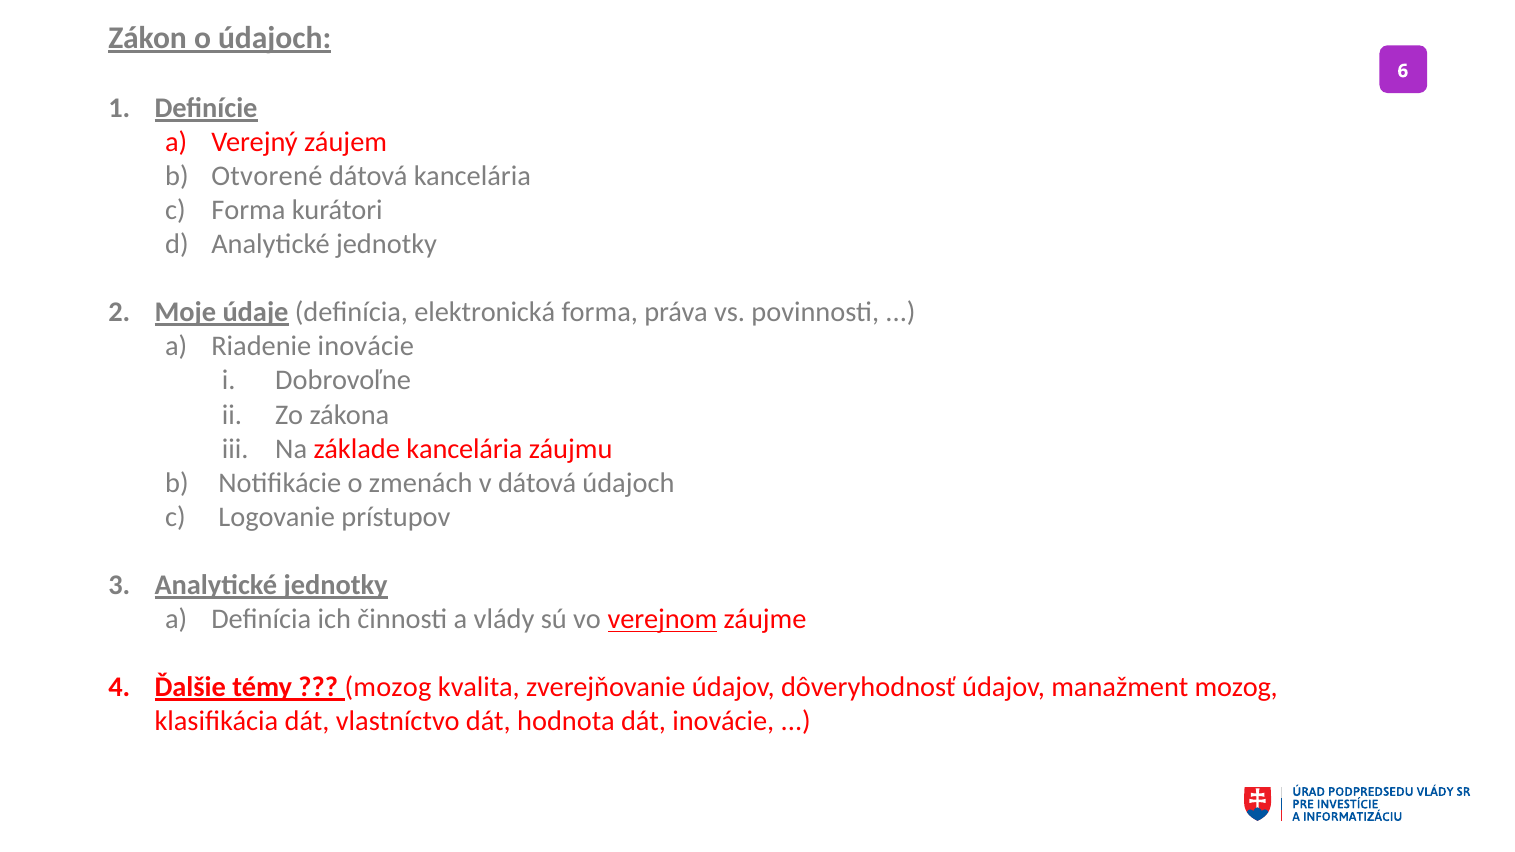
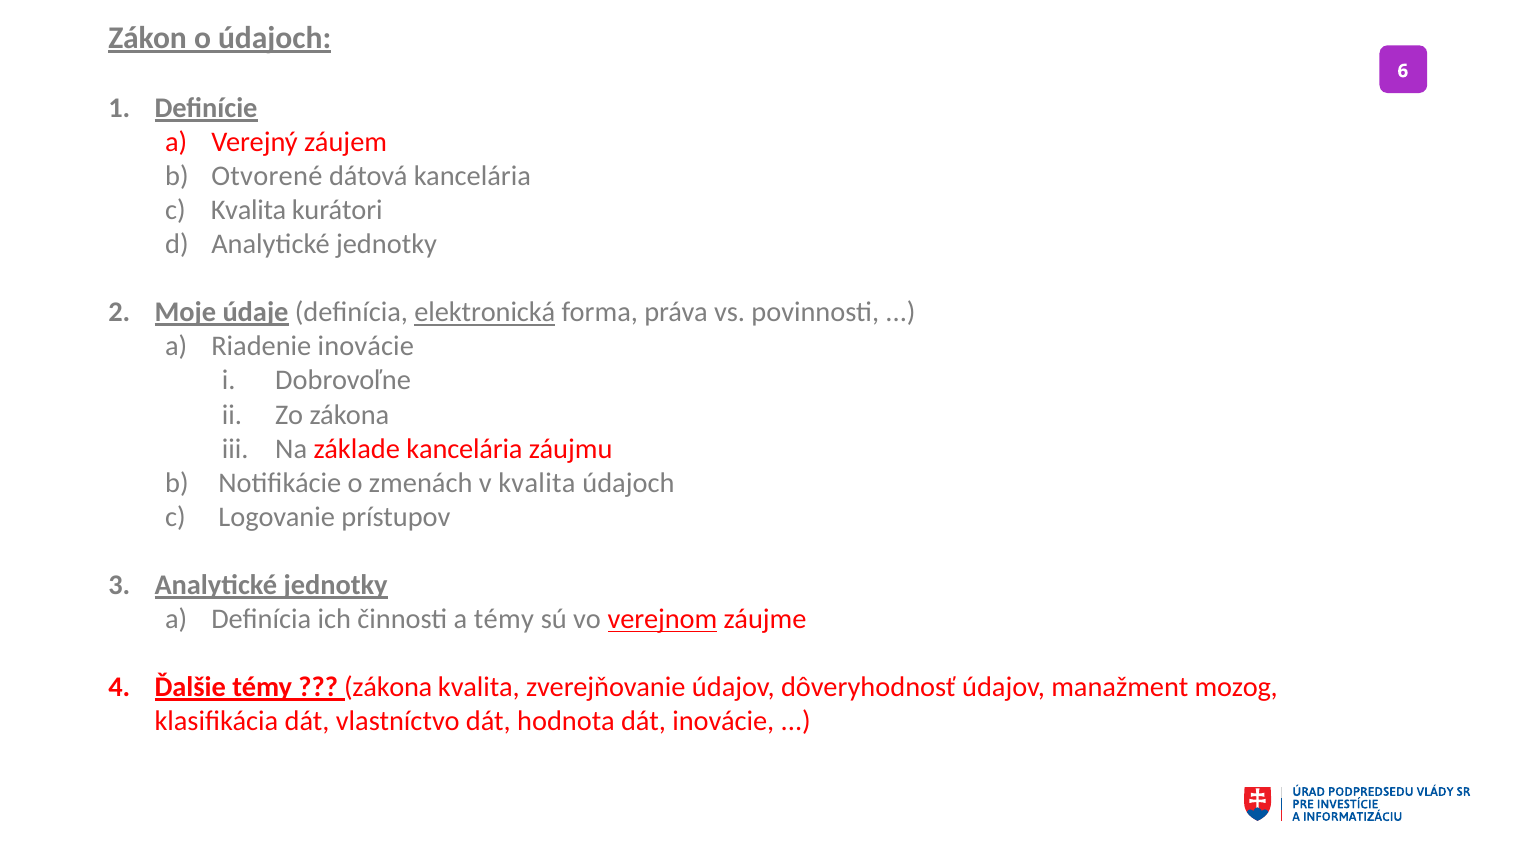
Forma at (248, 210): Forma -> Kvalita
elektronická underline: none -> present
v dátová: dátová -> kvalita
a vlády: vlády -> témy
mozog at (388, 688): mozog -> zákona
